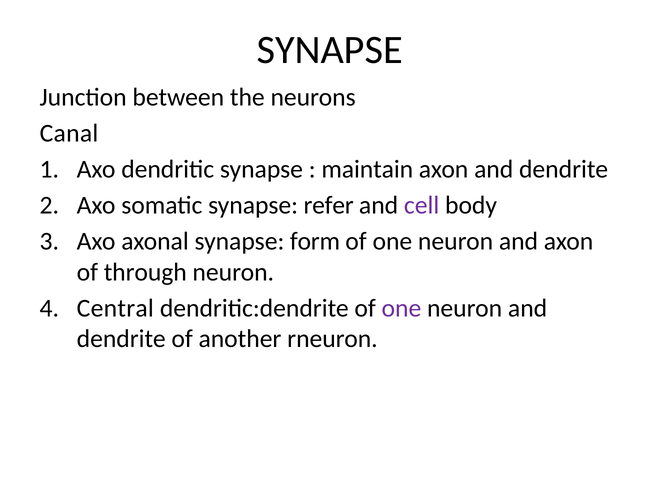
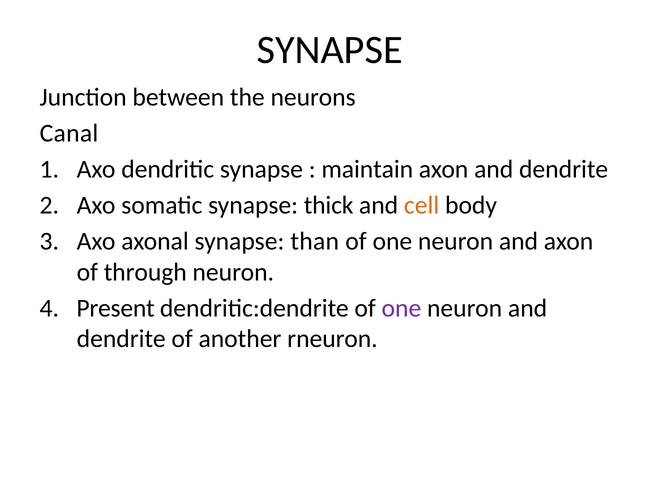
refer: refer -> thick
cell colour: purple -> orange
form: form -> than
Central: Central -> Present
